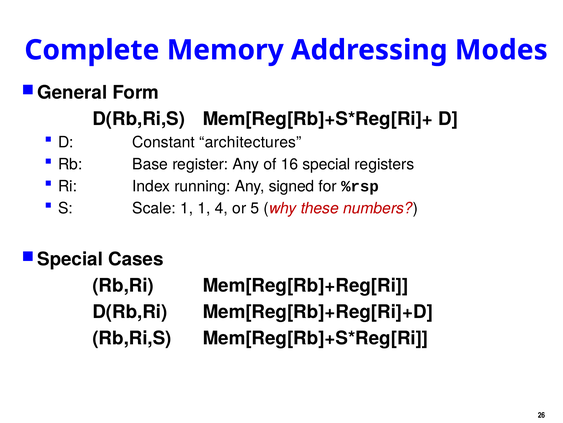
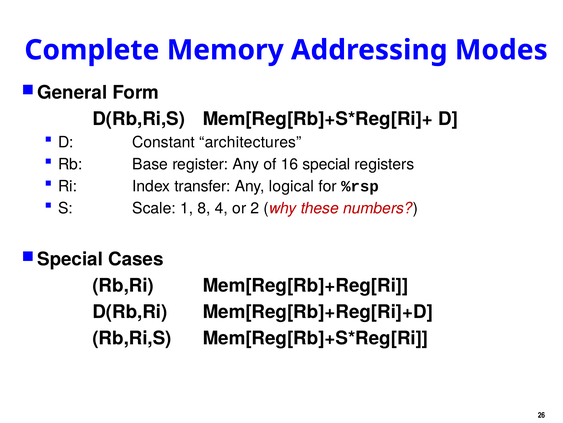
running: running -> transfer
signed: signed -> logical
1 1: 1 -> 8
5: 5 -> 2
